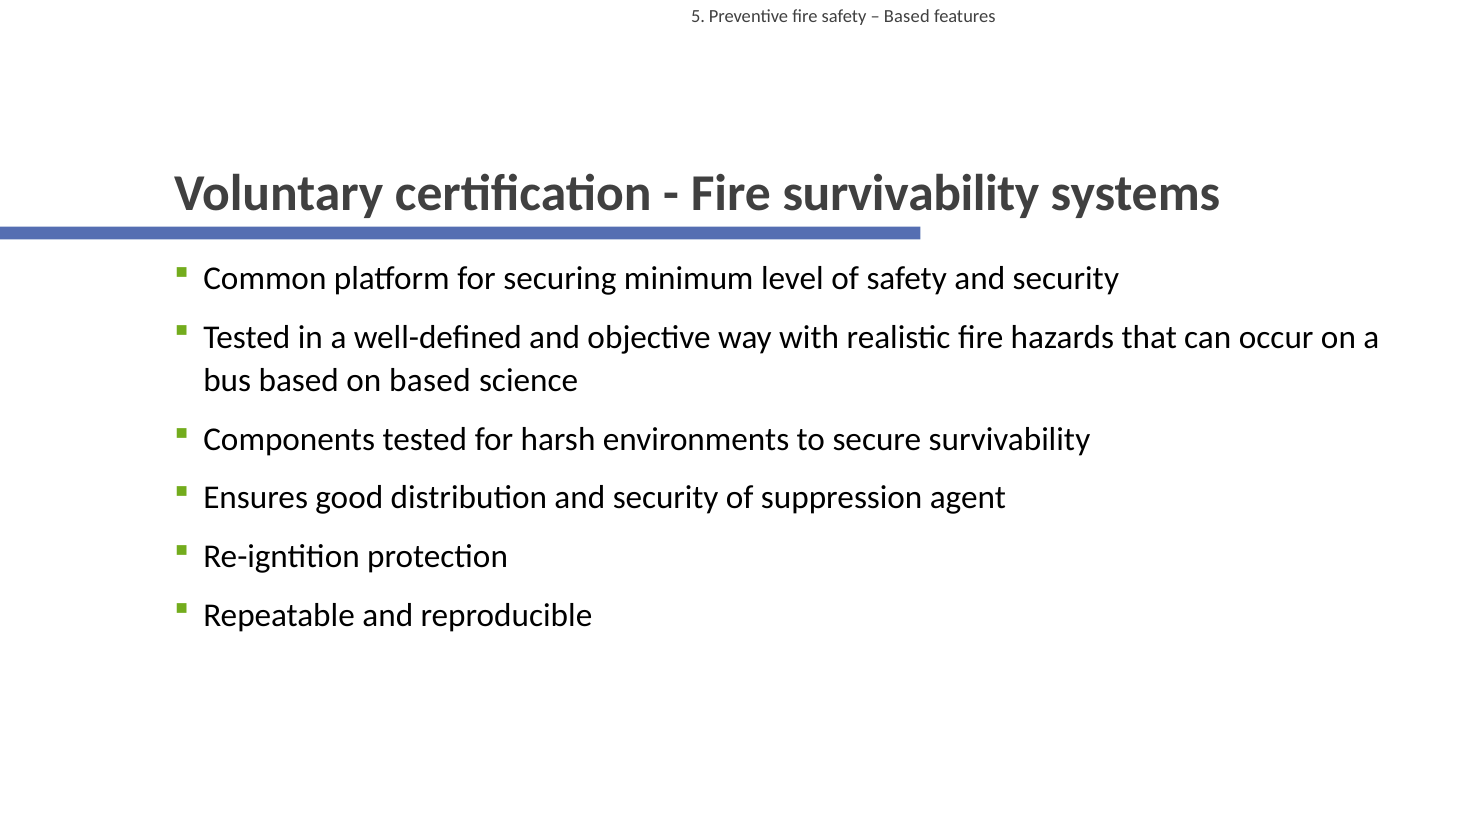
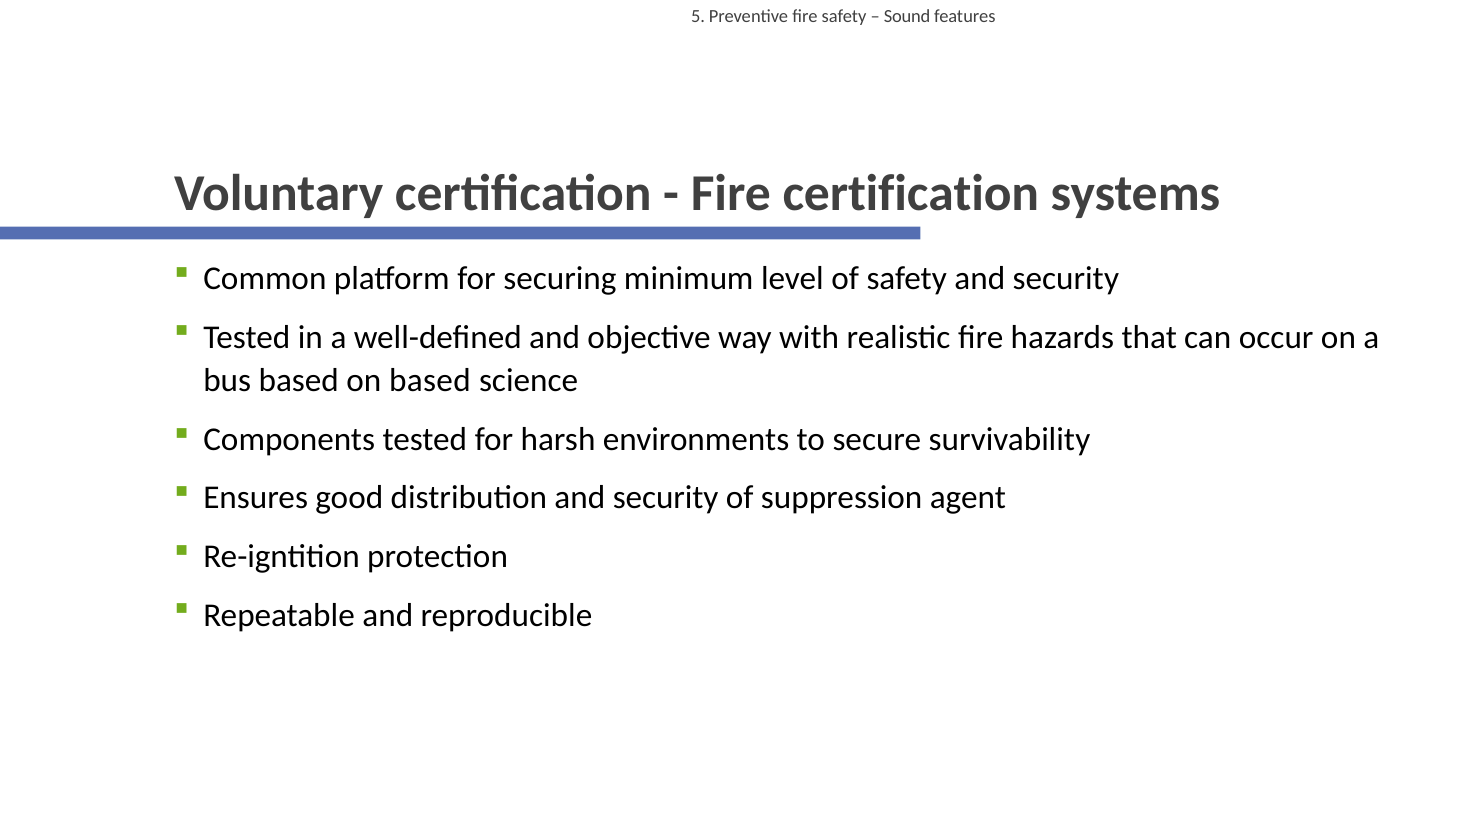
Based at (907, 16): Based -> Sound
Fire survivability: survivability -> certification
